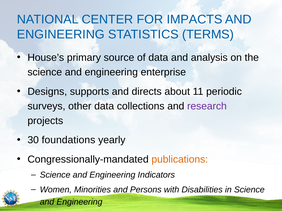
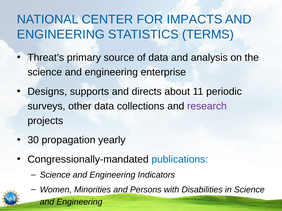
House’s: House’s -> Threat’s
foundations: foundations -> propagation
publications colour: orange -> blue
